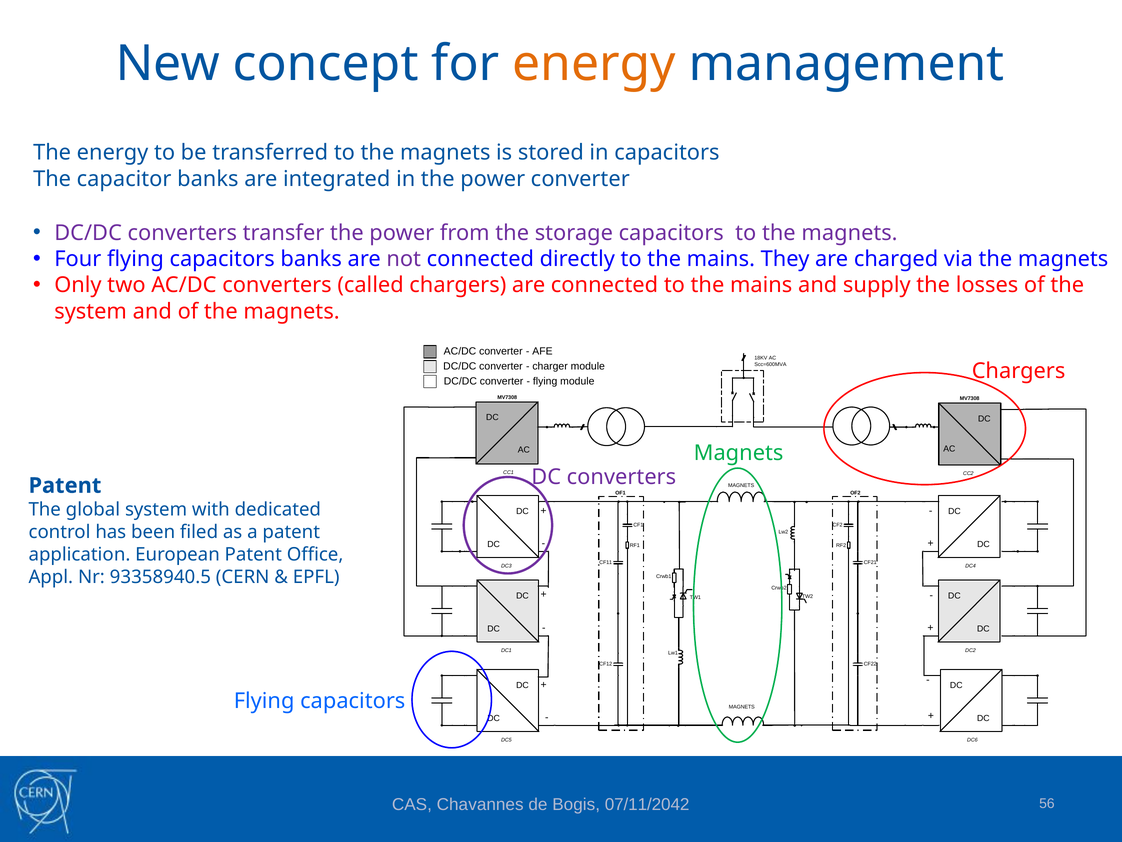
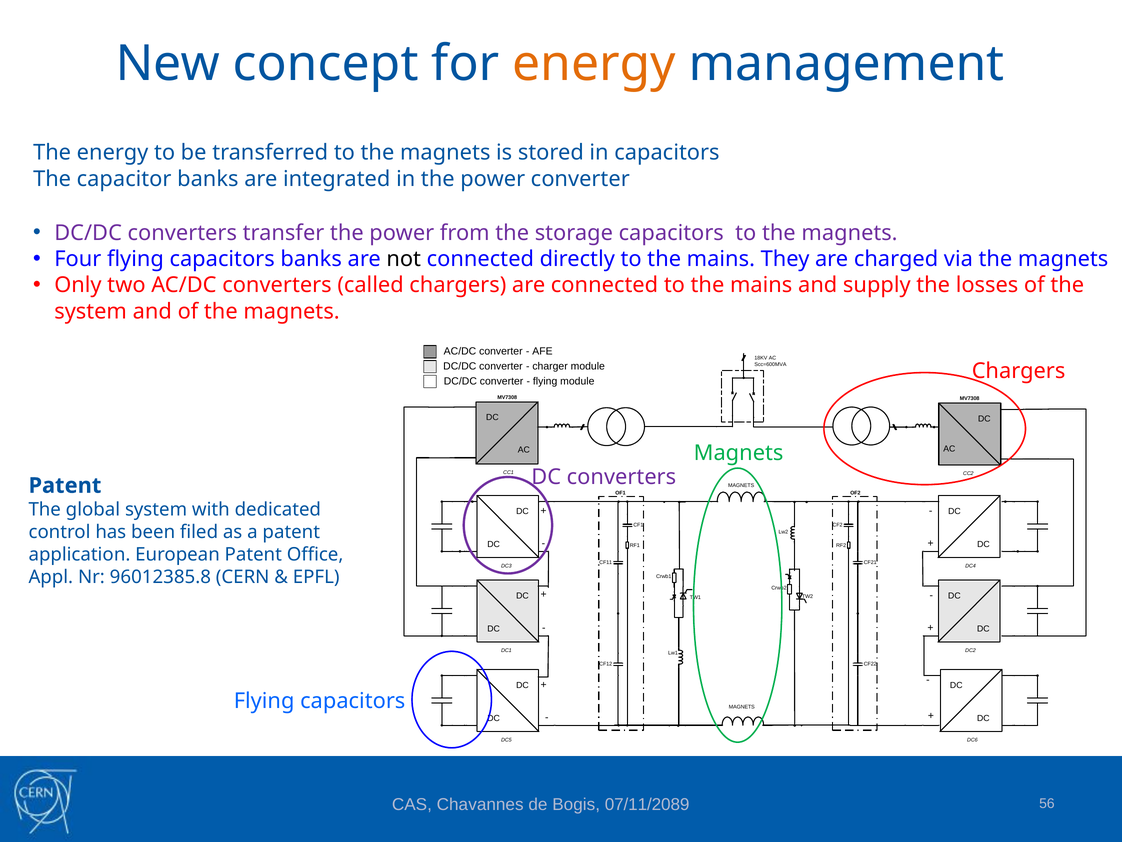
not colour: purple -> black
93358940.5: 93358940.5 -> 96012385.8
07/11/2042: 07/11/2042 -> 07/11/2089
